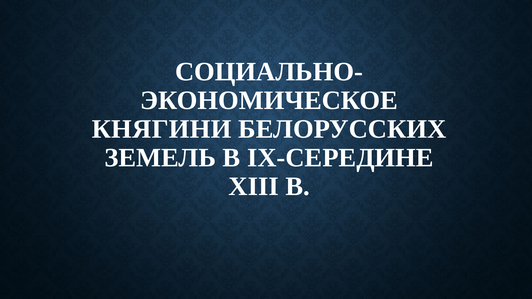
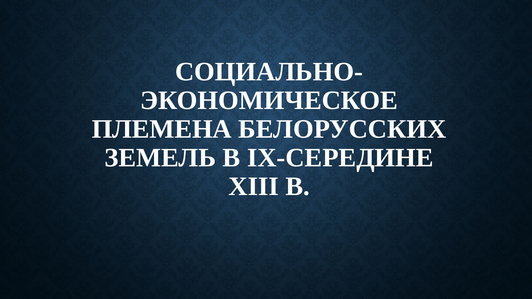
КНЯГИНИ: КНЯГИНИ -> ПЛЕМЕНА
